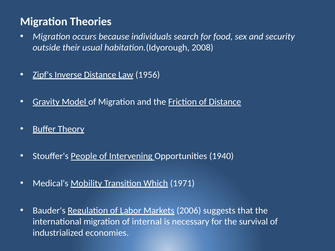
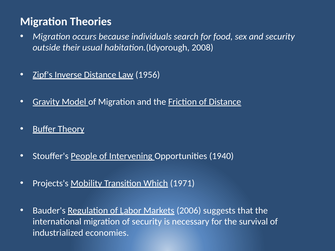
Medical's: Medical's -> Projects's
of internal: internal -> security
